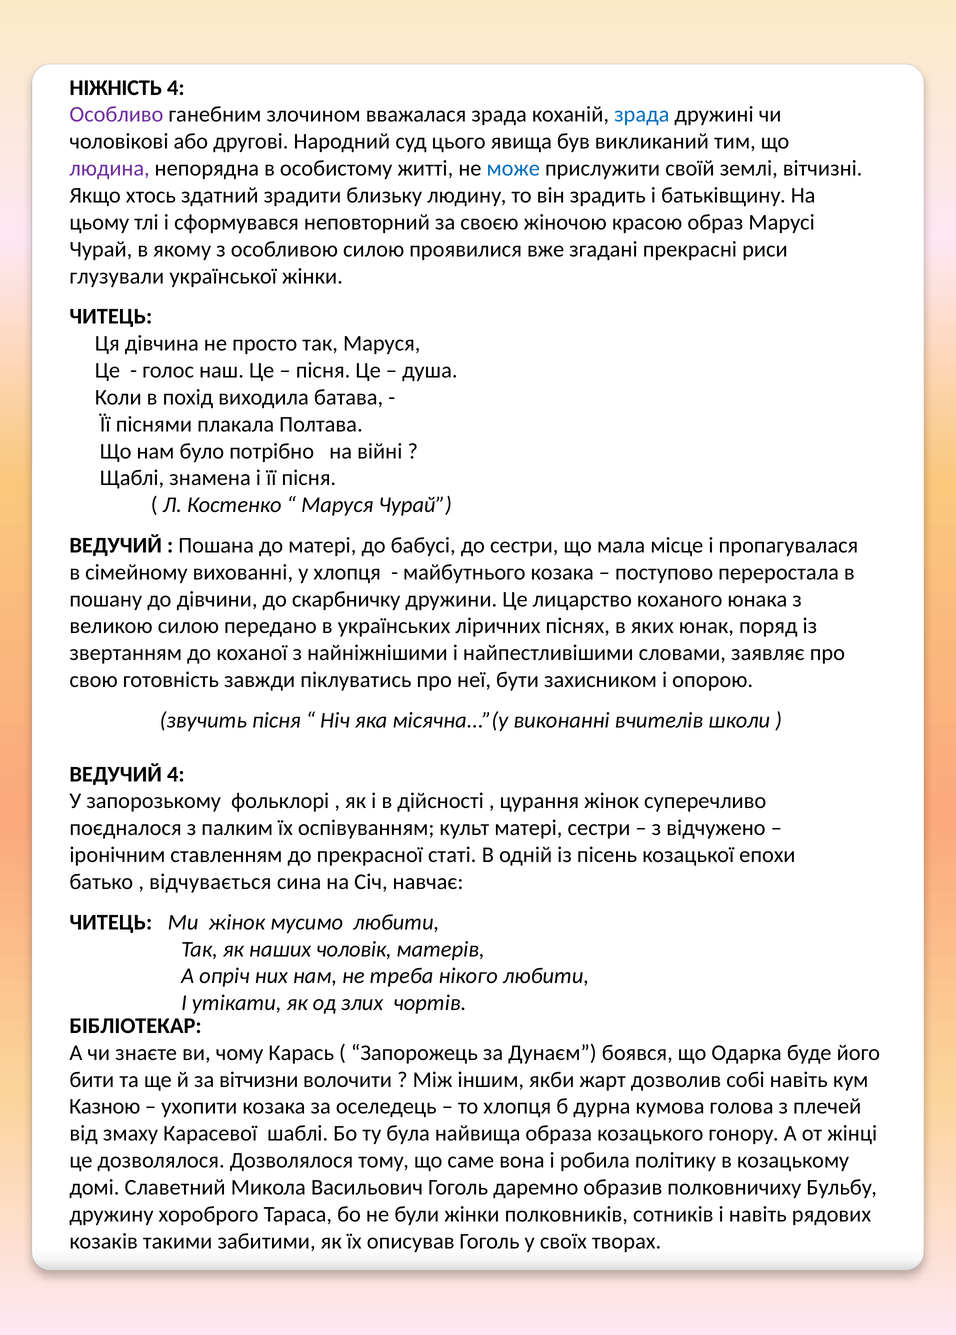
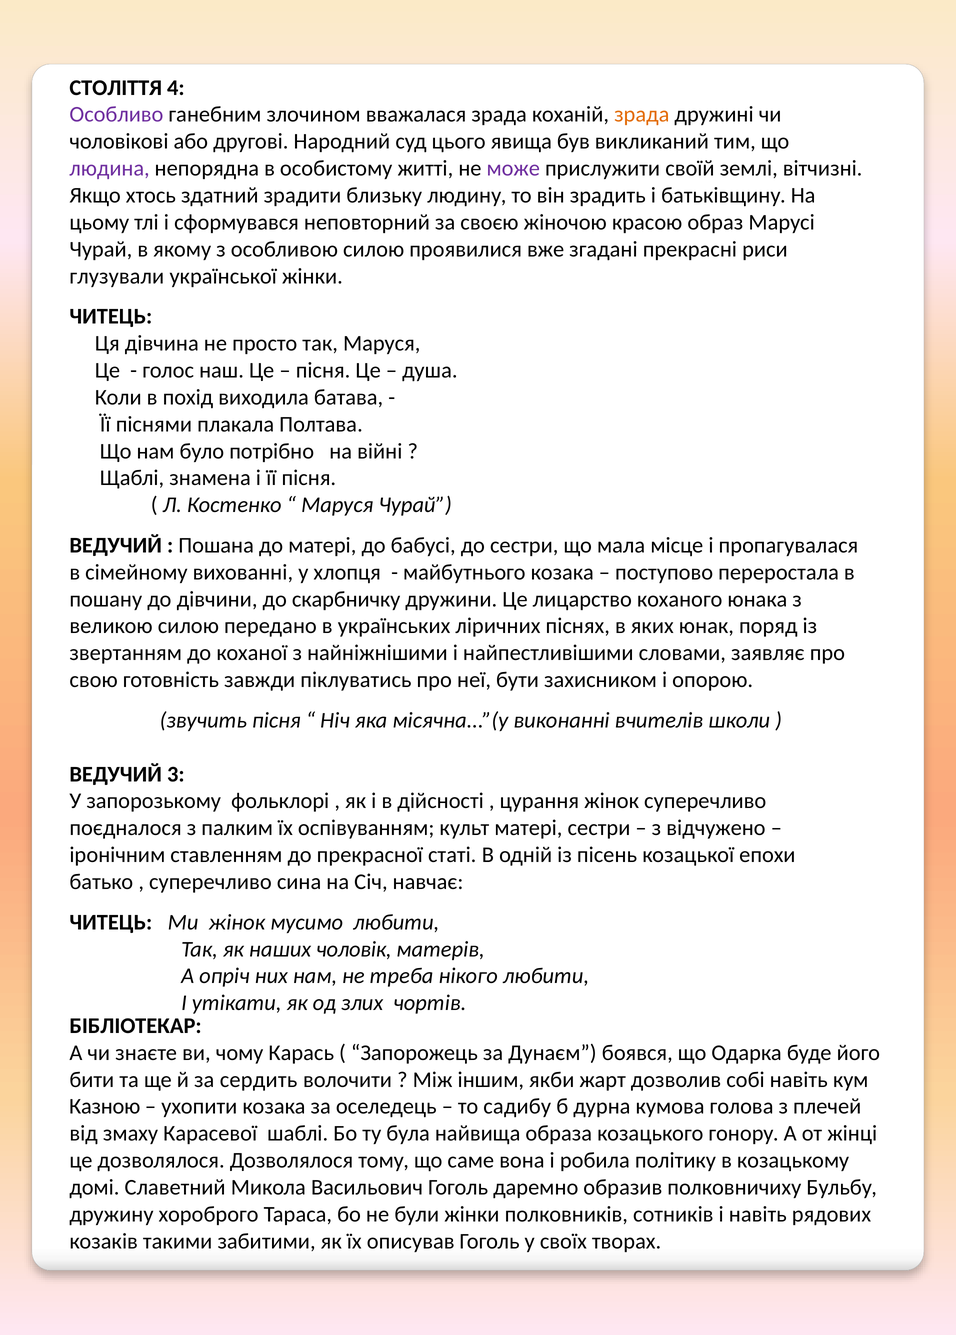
НІЖНІСТЬ: НІЖНІСТЬ -> СТОЛІТТЯ
зрада at (642, 115) colour: blue -> orange
може colour: blue -> purple
ВЕДУЧИЙ 4: 4 -> 3
відчувається at (210, 882): відчувається -> суперечливо
вітчизни: вітчизни -> сердить
то хлопця: хлопця -> садибу
